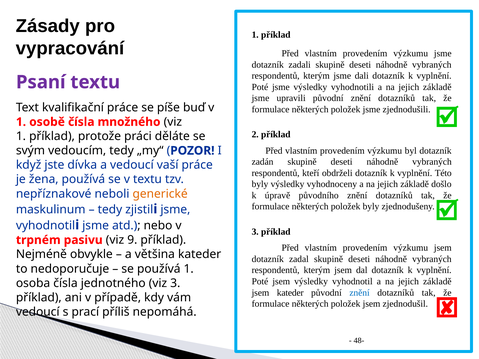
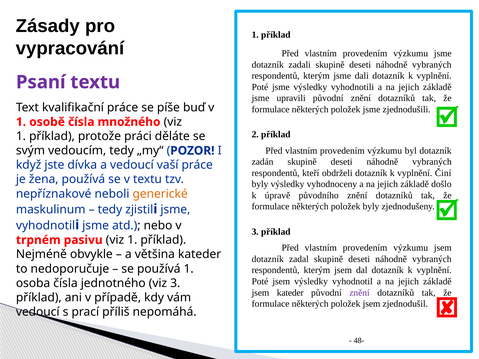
Této: Této -> Činí
pasivu viz 9: 9 -> 1
znění at (360, 293) colour: blue -> purple
